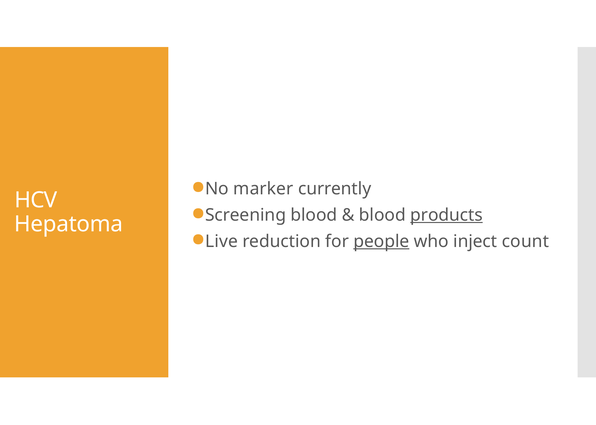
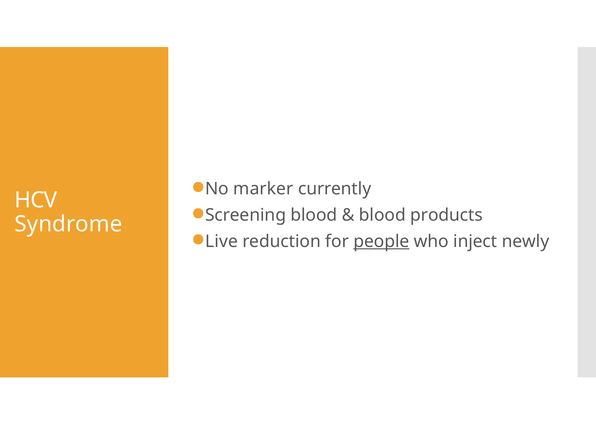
products underline: present -> none
Hepatoma: Hepatoma -> Syndrome
count: count -> newly
